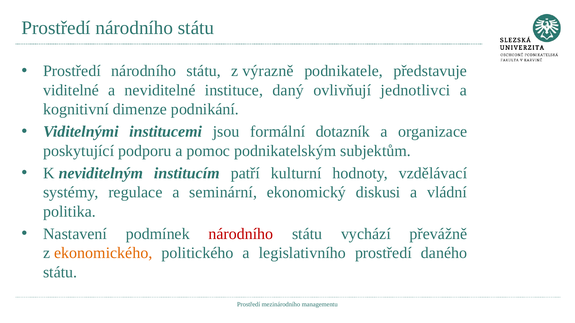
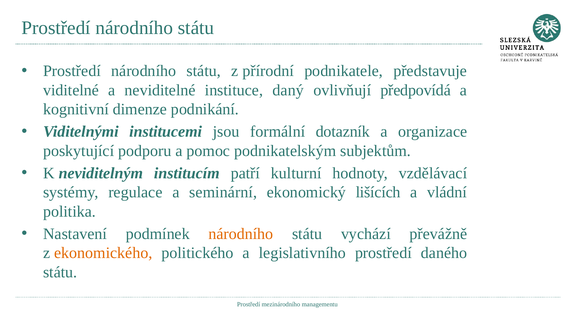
výrazně: výrazně -> přírodní
jednotlivci: jednotlivci -> předpovídá
diskusi: diskusi -> lišících
národního at (241, 234) colour: red -> orange
